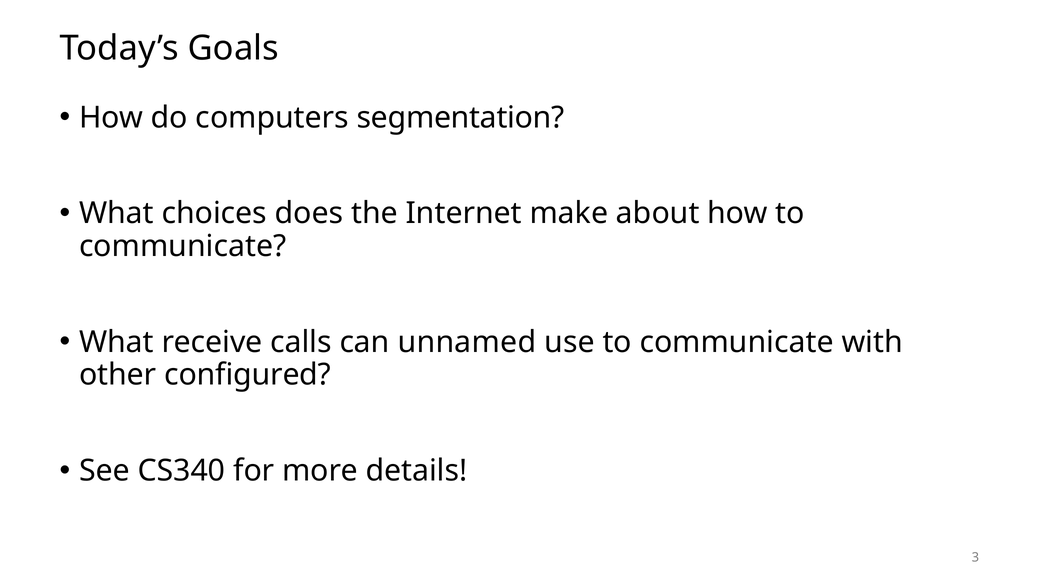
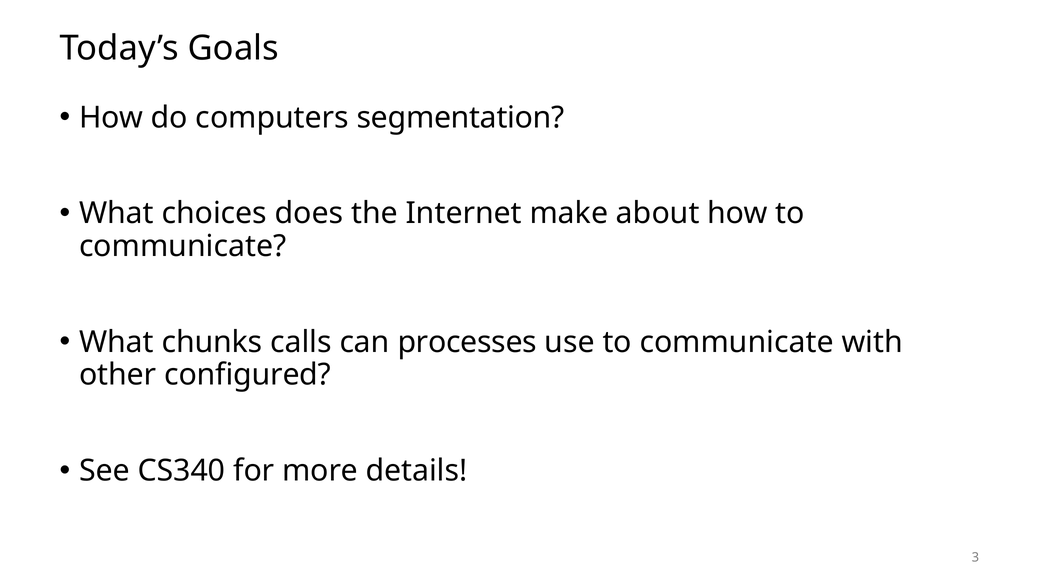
receive: receive -> chunks
unnamed: unnamed -> processes
